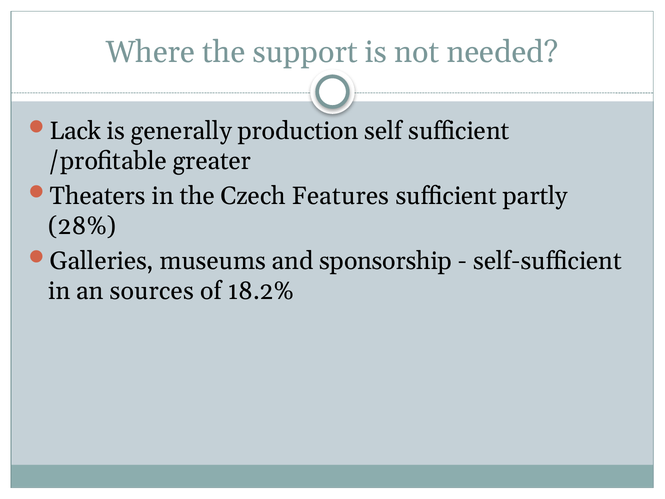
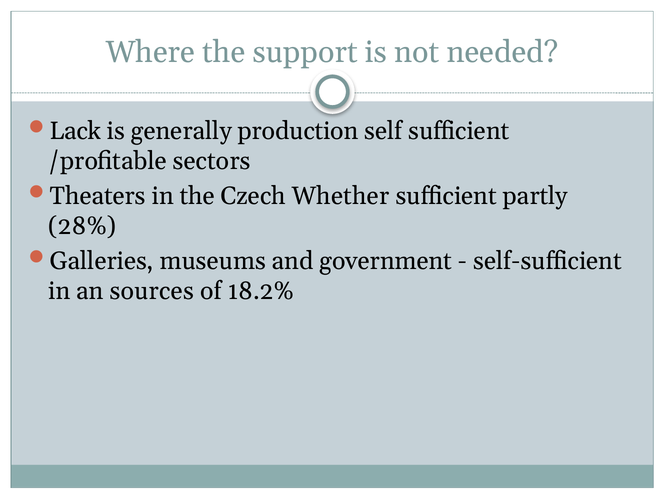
greater: greater -> sectors
Features: Features -> Whether
sponsorship: sponsorship -> government
